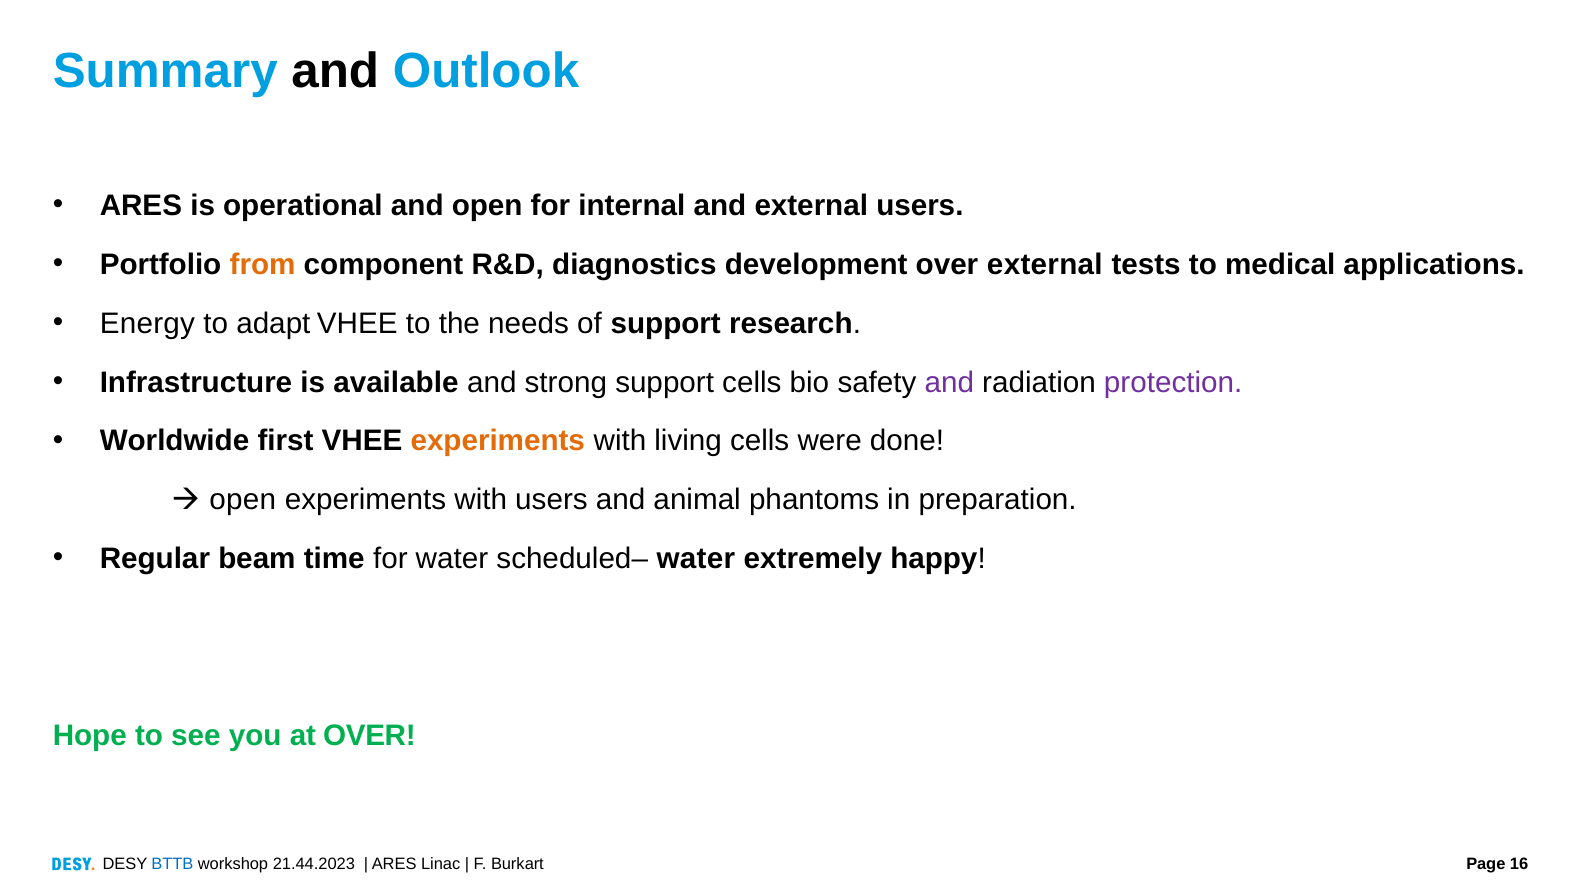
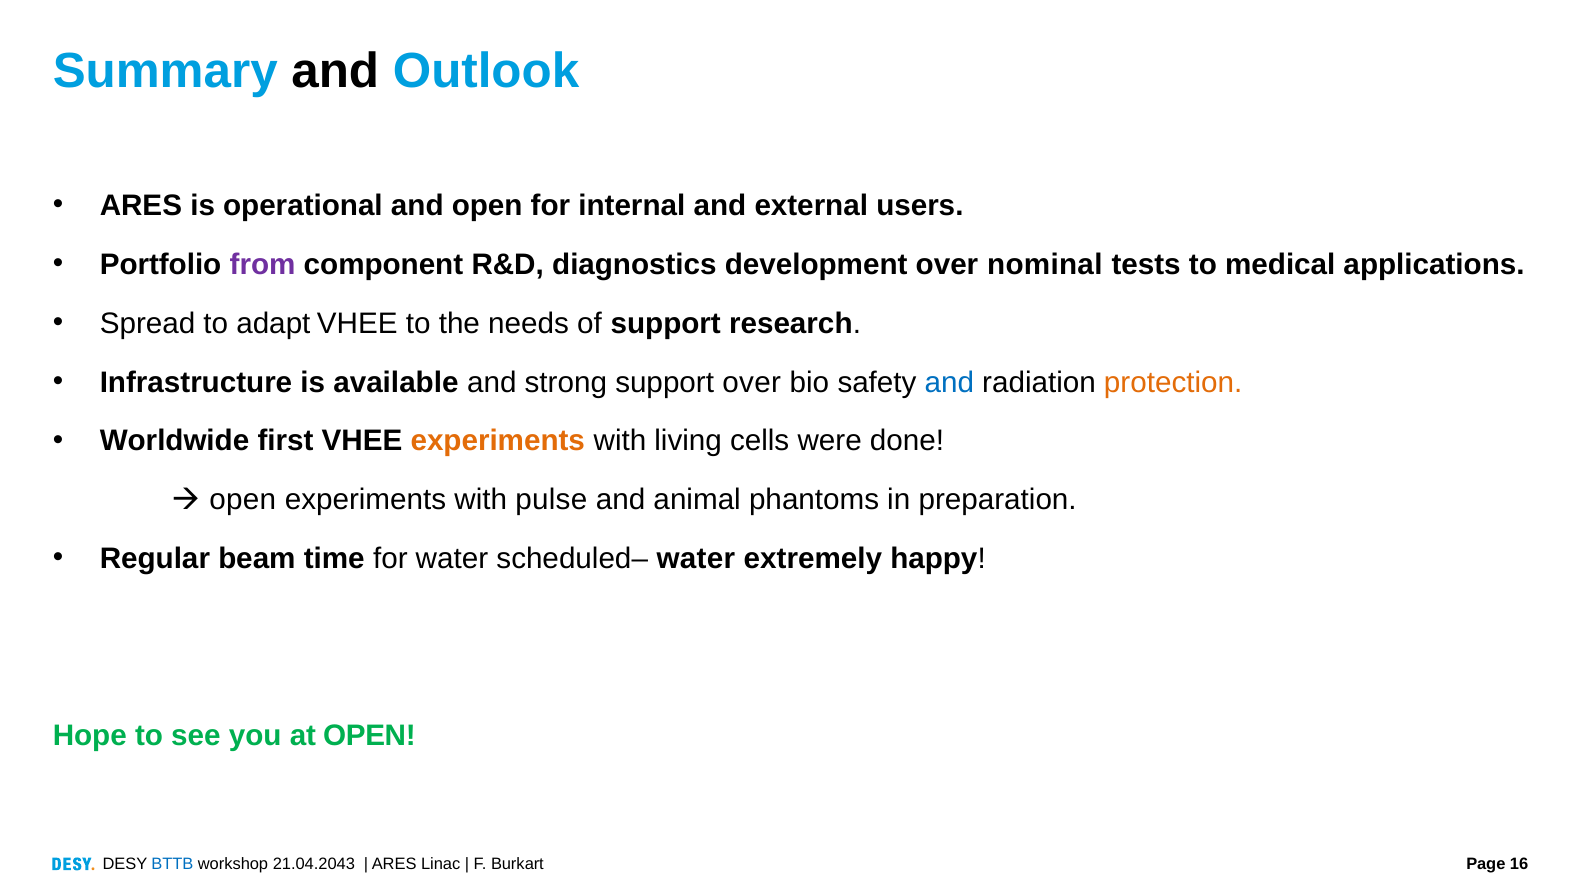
from colour: orange -> purple
over external: external -> nominal
Energy: Energy -> Spread
support cells: cells -> over
and at (949, 382) colour: purple -> blue
protection colour: purple -> orange
with users: users -> pulse
at OVER: OVER -> OPEN
21.44.2023: 21.44.2023 -> 21.04.2043
